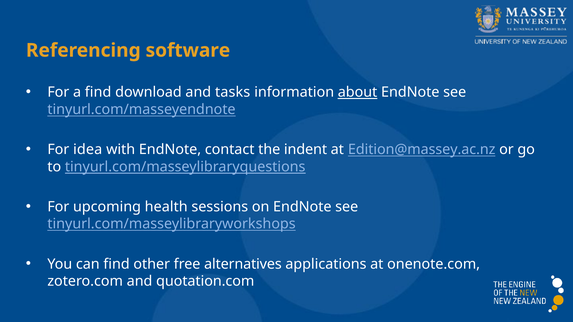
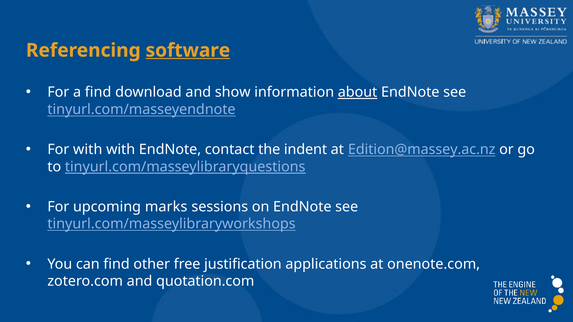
software underline: none -> present
tasks: tasks -> show
For idea: idea -> with
health: health -> marks
alternatives: alternatives -> justification
